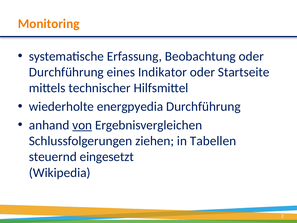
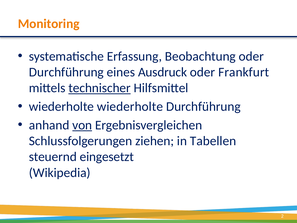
Indikator: Indikator -> Ausdruck
Startseite: Startseite -> Frankfurt
technischer underline: none -> present
wiederholte energpyedia: energpyedia -> wiederholte
